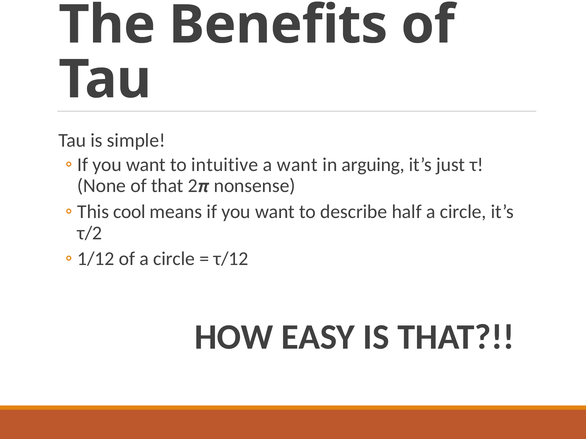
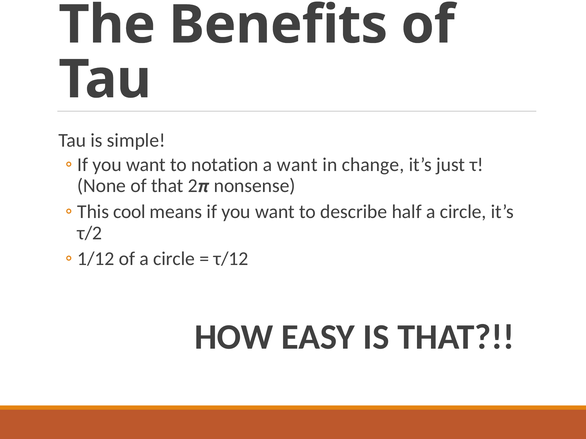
intuitive: intuitive -> notation
arguing: arguing -> change
